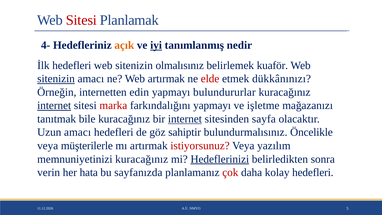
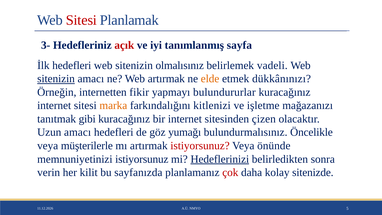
4-: 4- -> 3-
açık colour: orange -> red
iyi underline: present -> none
nedir: nedir -> sayfa
kuaför: kuaför -> vadeli
elde colour: red -> orange
edin: edin -> fikir
internet at (54, 105) underline: present -> none
marka colour: red -> orange
farkındalığını yapmayı: yapmayı -> kitlenizi
bile: bile -> gibi
internet at (185, 119) underline: present -> none
sayfa: sayfa -> çizen
sahiptir: sahiptir -> yumağı
yazılım: yazılım -> önünde
memnuniyetinizi kuracağınız: kuracağınız -> istiyorsunuz
hata: hata -> kilit
kolay hedefleri: hedefleri -> sitenizde
